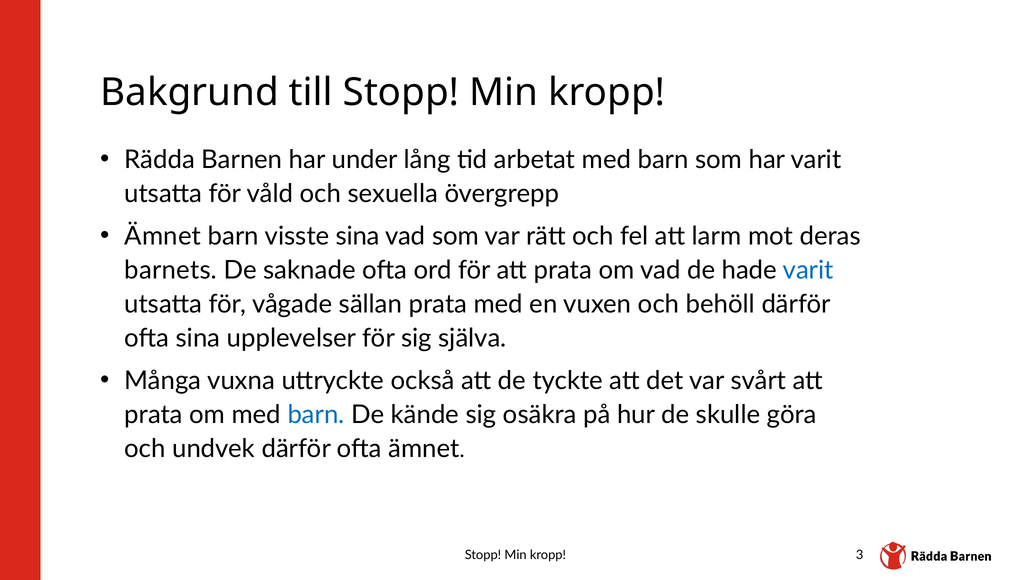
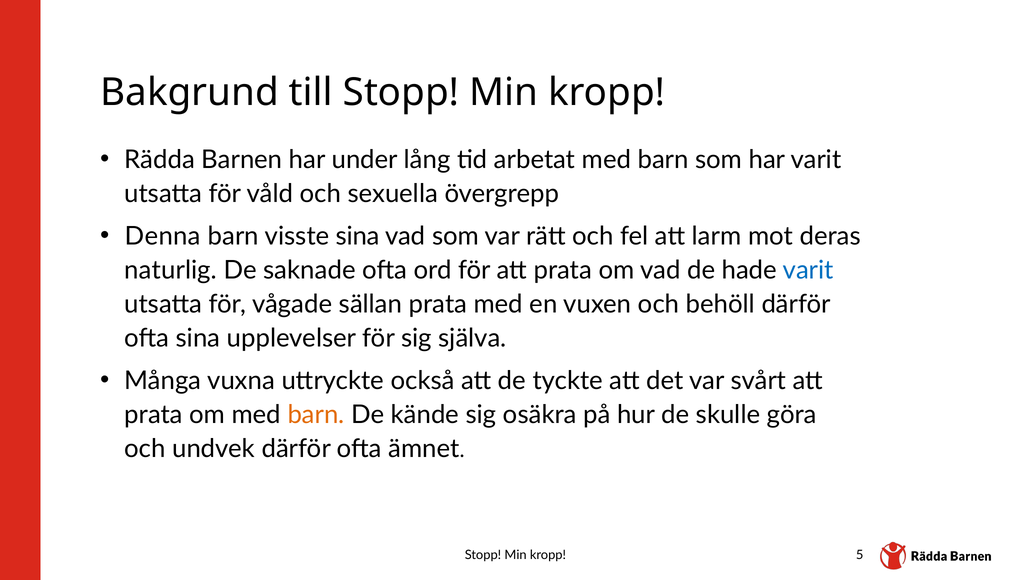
Ämnet at (163, 236): Ämnet -> Denna
barnets: barnets -> naturlig
barn at (316, 415) colour: blue -> orange
3: 3 -> 5
